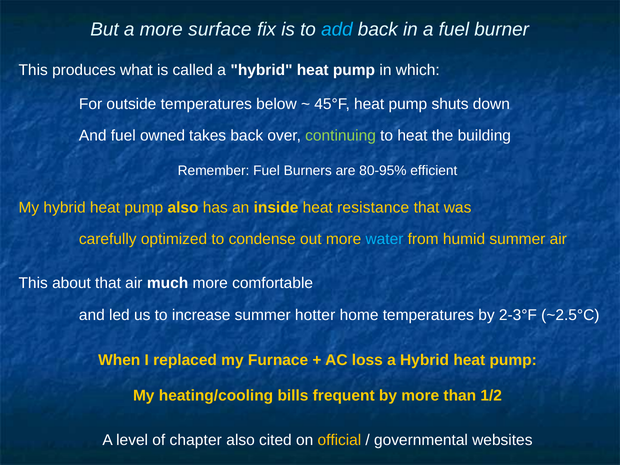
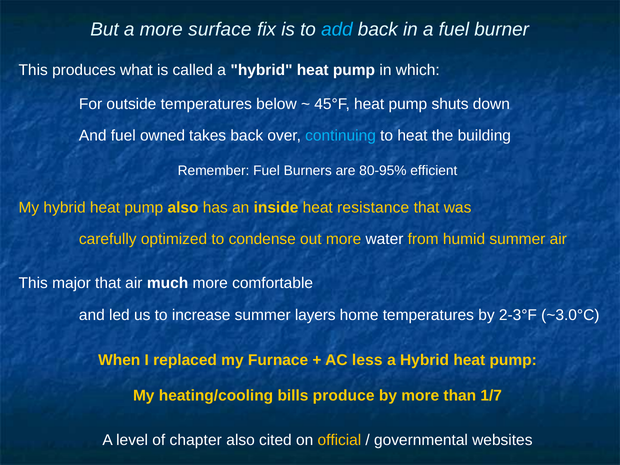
continuing colour: light green -> light blue
water colour: light blue -> white
about: about -> major
hotter: hotter -> layers
~2.5°C: ~2.5°C -> ~3.0°C
loss: loss -> less
frequent: frequent -> produce
1/2: 1/2 -> 1/7
